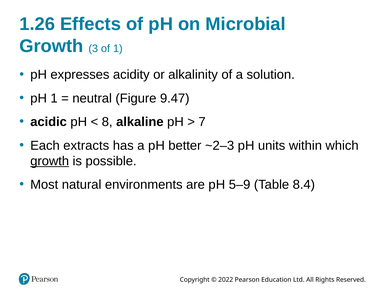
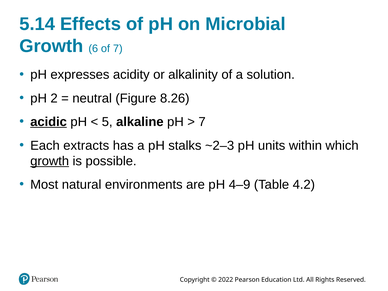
1.26: 1.26 -> 5.14
3: 3 -> 6
of 1: 1 -> 7
H 1: 1 -> 2
9.47: 9.47 -> 8.26
acidic underline: none -> present
8: 8 -> 5
better: better -> stalks
5–9: 5–9 -> 4–9
8.4: 8.4 -> 4.2
